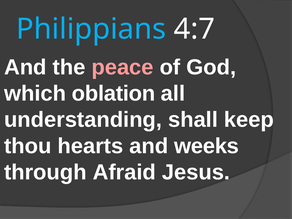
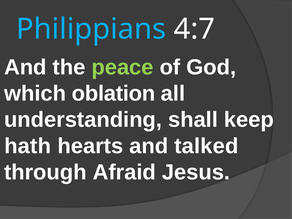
peace colour: pink -> light green
thou: thou -> hath
weeks: weeks -> talked
